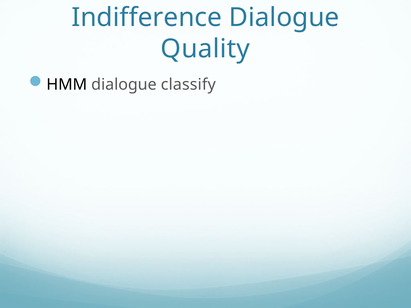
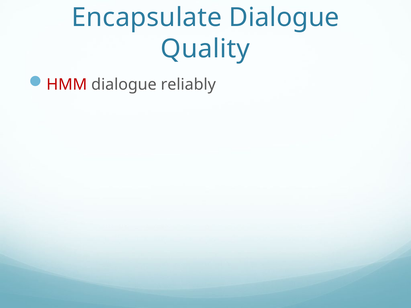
Indifference: Indifference -> Encapsulate
HMM colour: black -> red
classify: classify -> reliably
